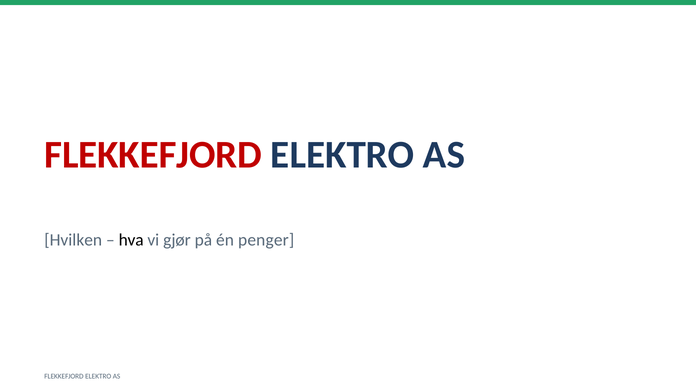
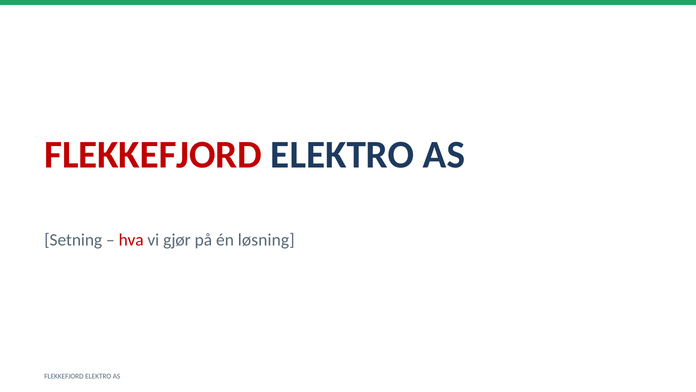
Hvilken: Hvilken -> Setning
hva colour: black -> red
penger: penger -> løsning
